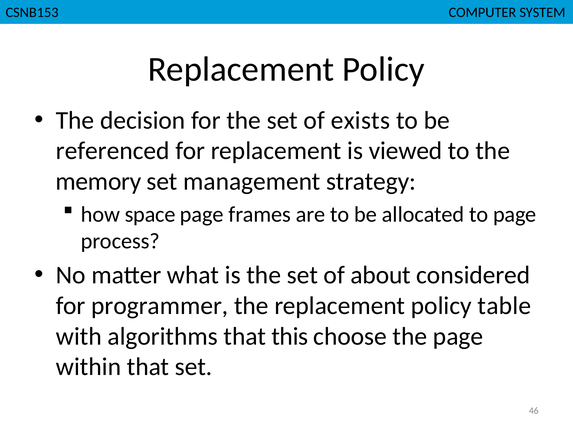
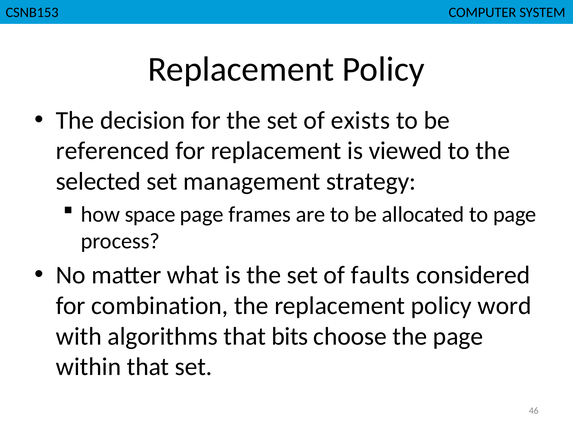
memory: memory -> selected
about: about -> faults
programmer: programmer -> combination
table: table -> word
this: this -> bits
